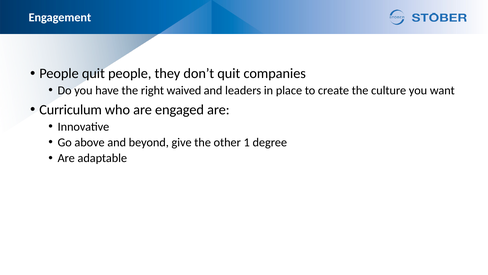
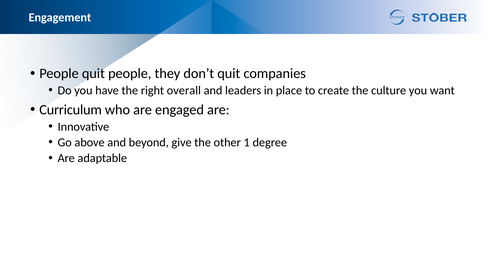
waived: waived -> overall
